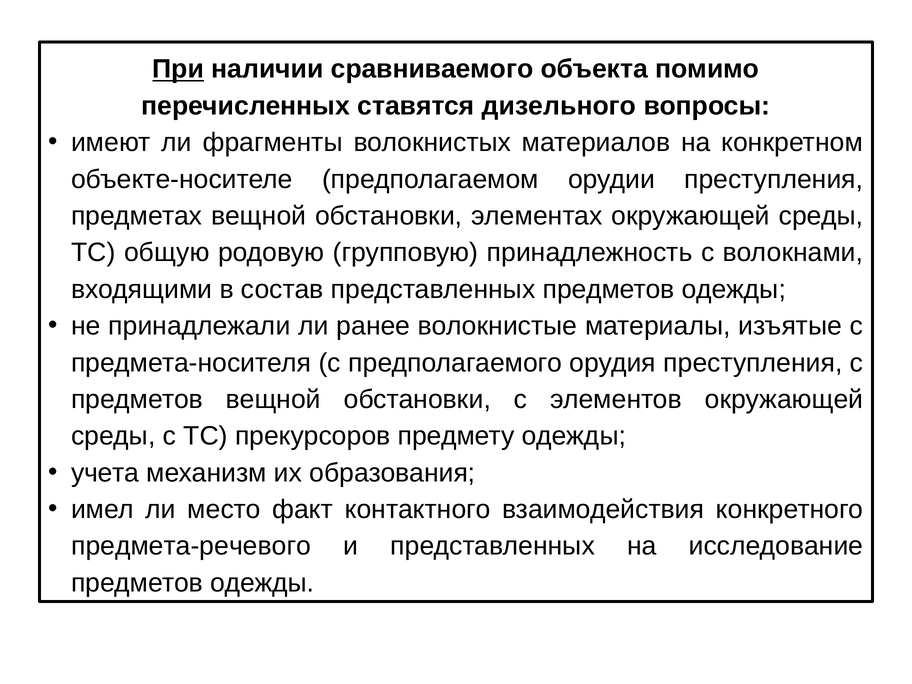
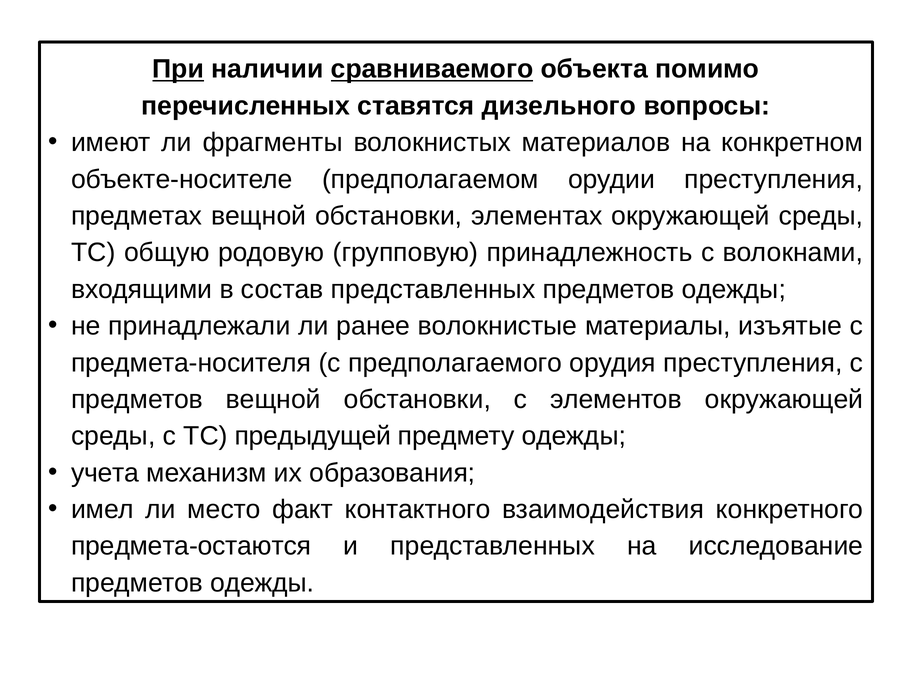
сравниваемого underline: none -> present
прекурсоров: прекурсоров -> предыдущей
предмета-речевого: предмета-речевого -> предмета-остаются
